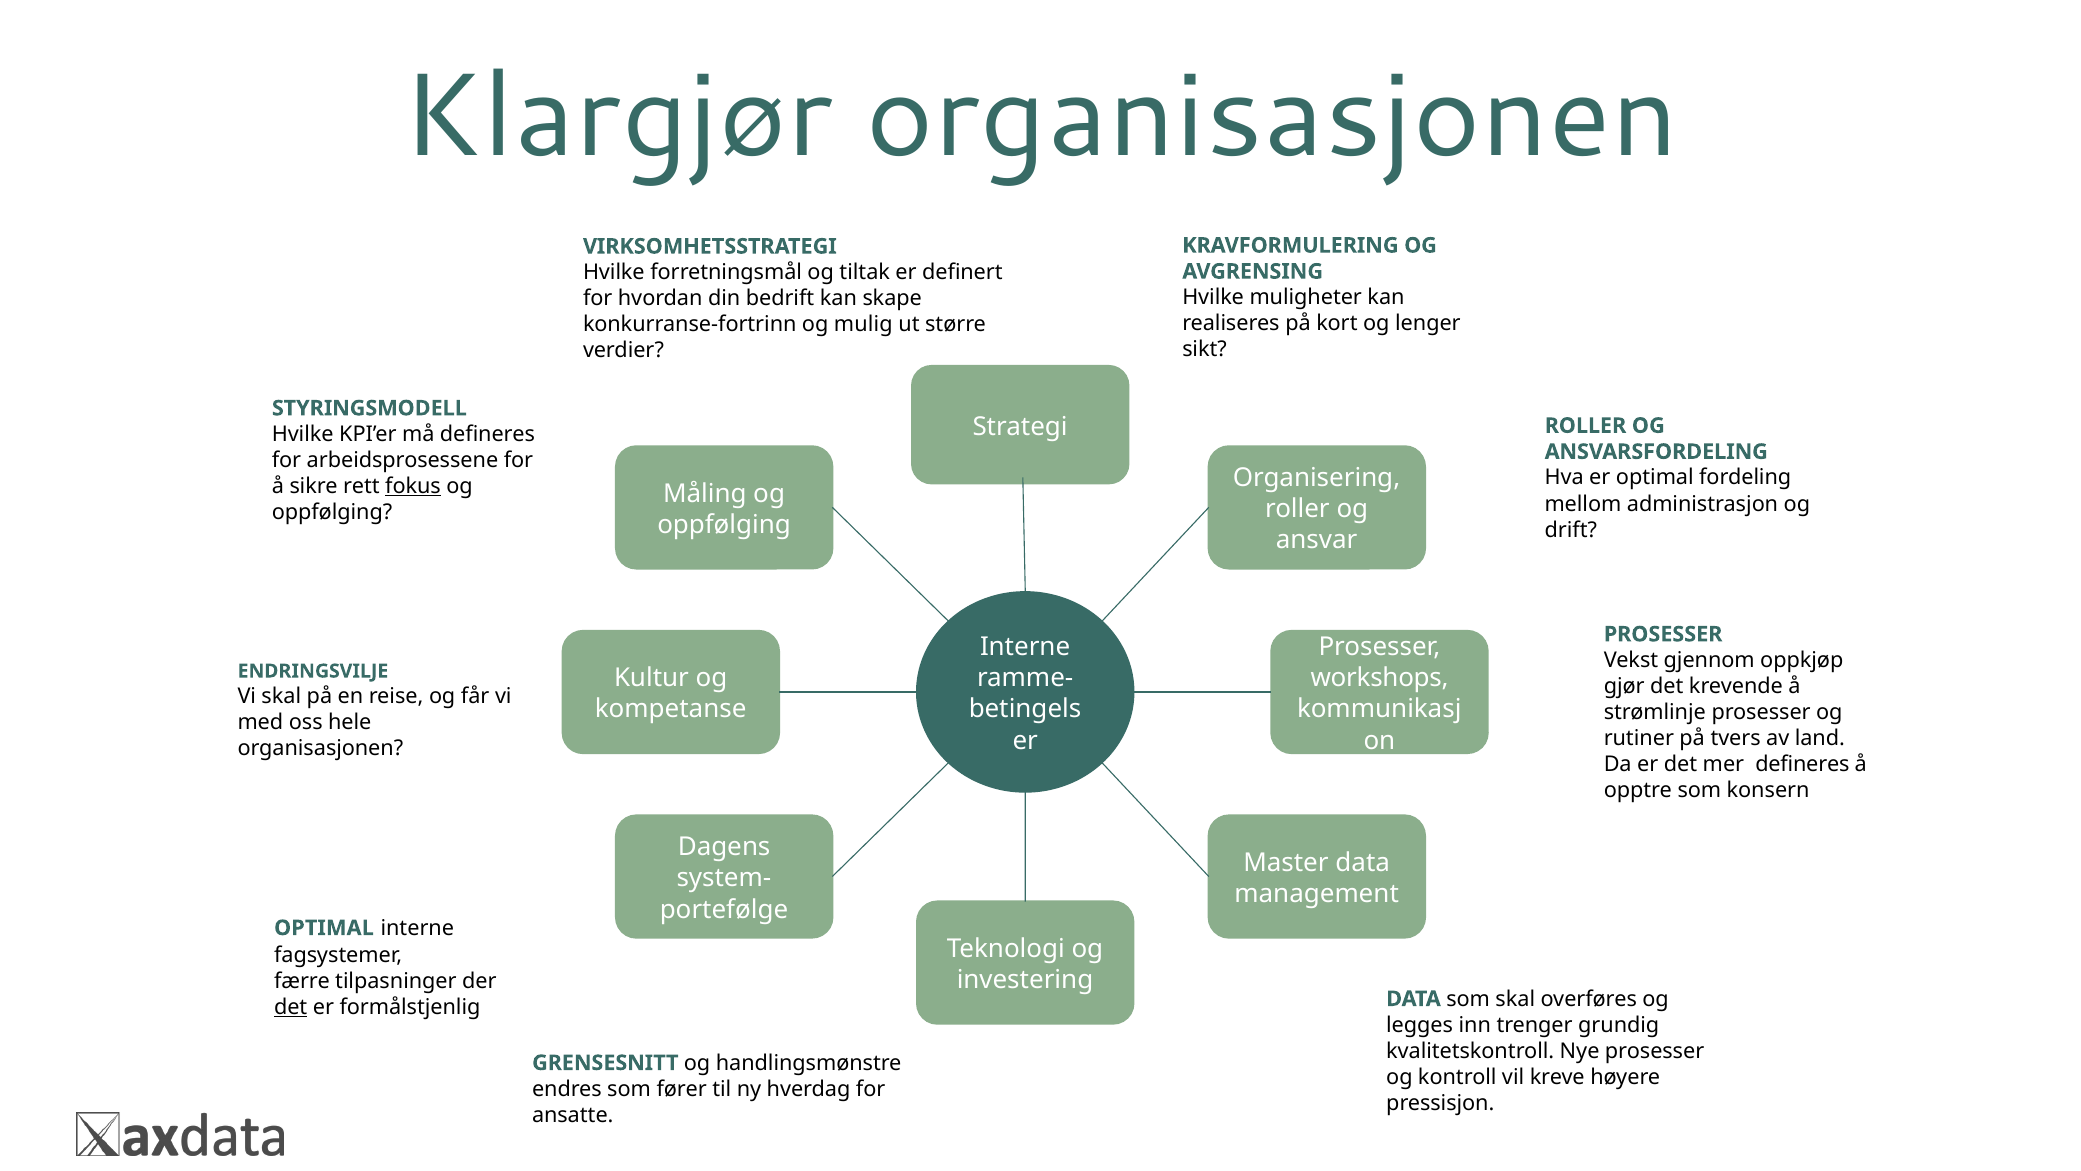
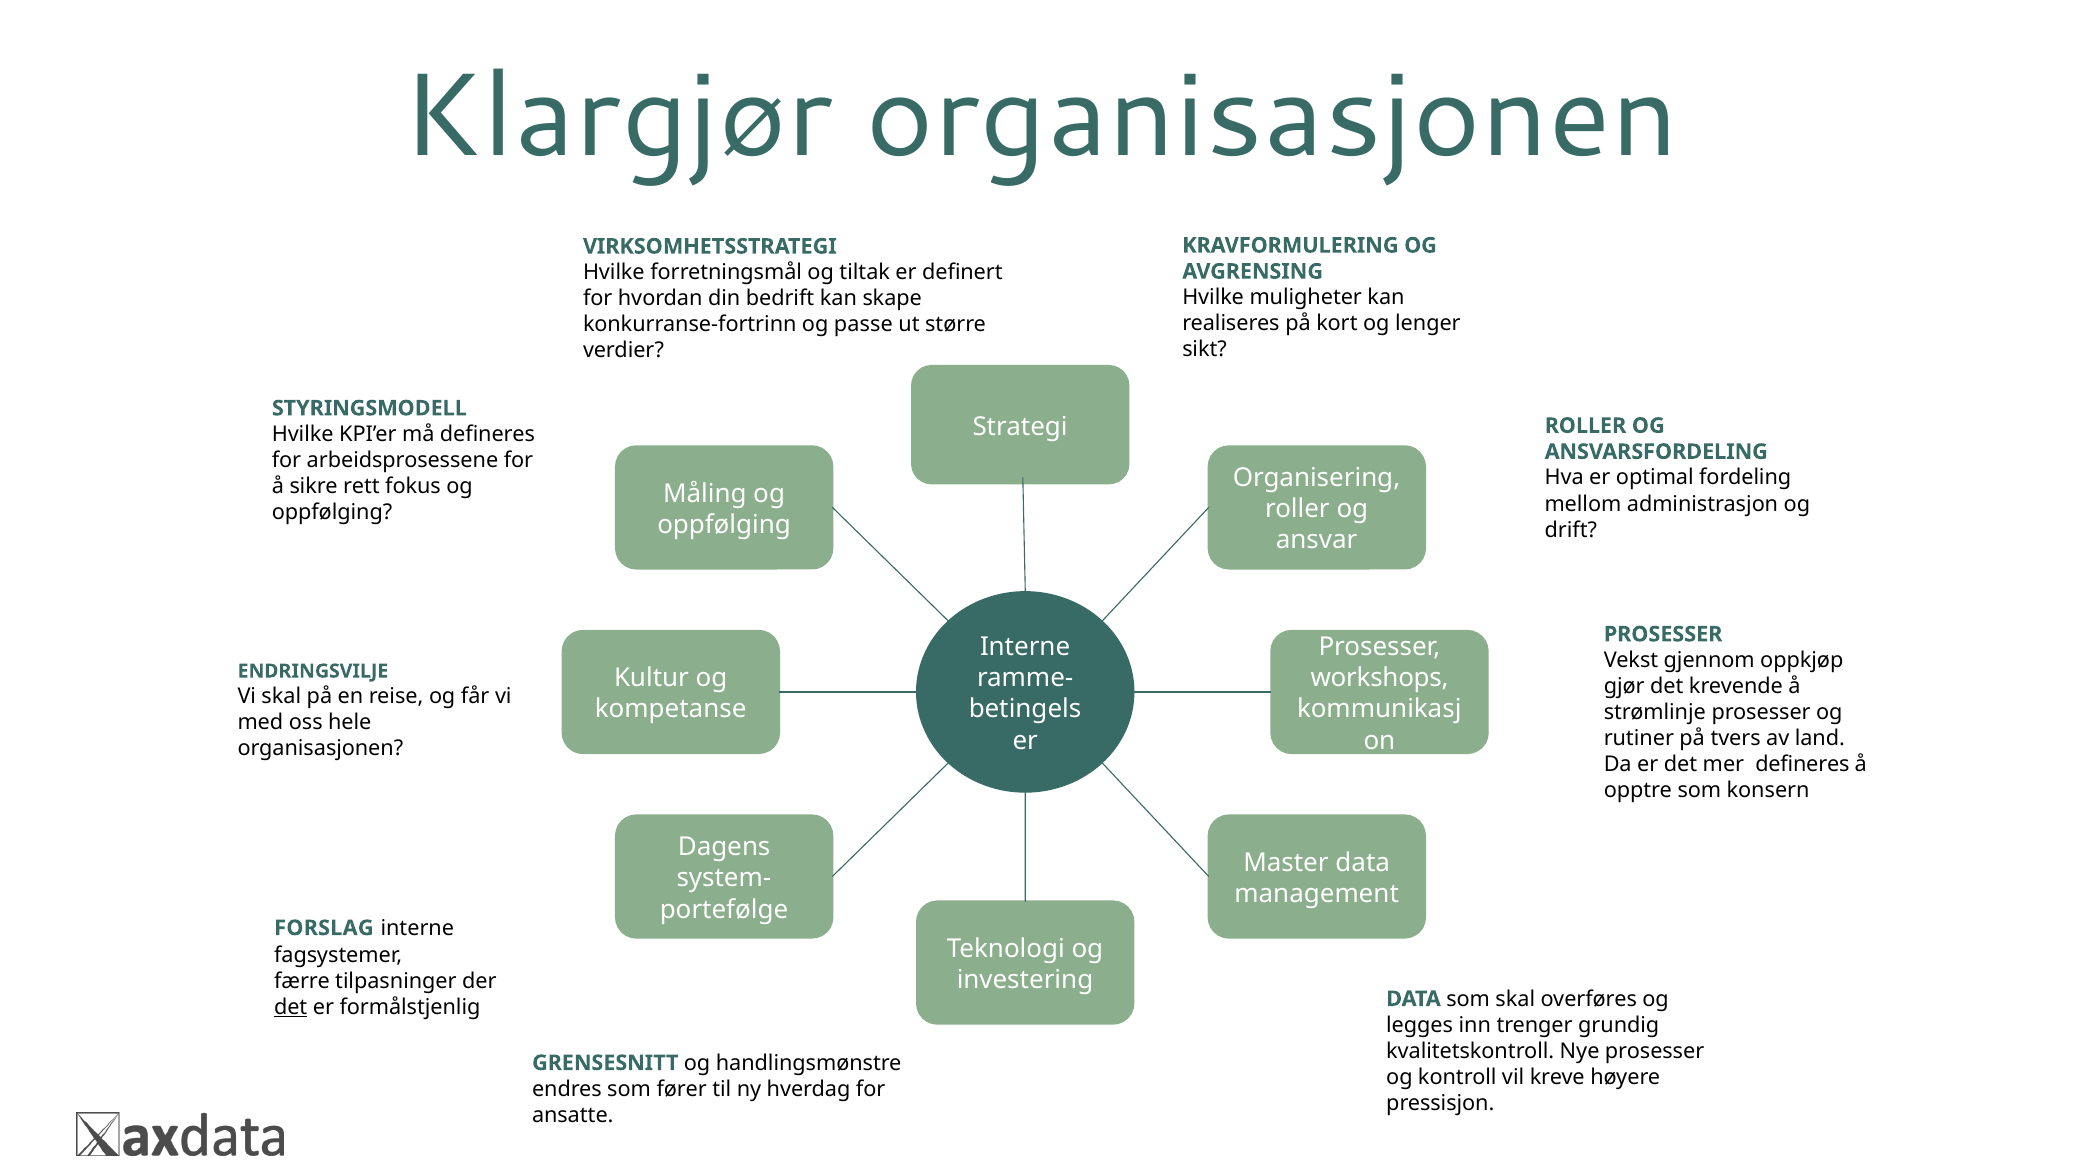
mulig: mulig -> passe
fokus underline: present -> none
OPTIMAL at (324, 928): OPTIMAL -> FORSLAG
